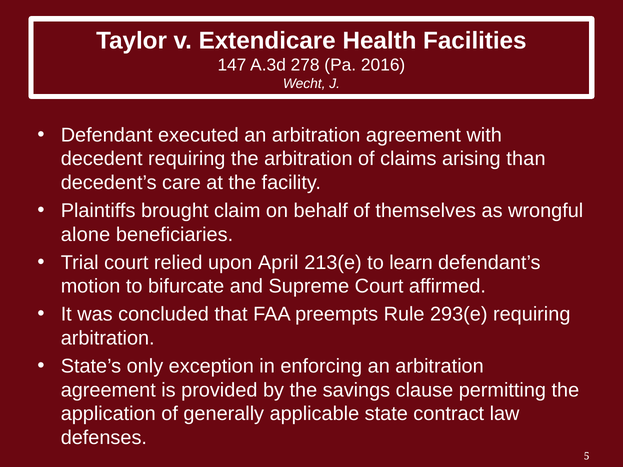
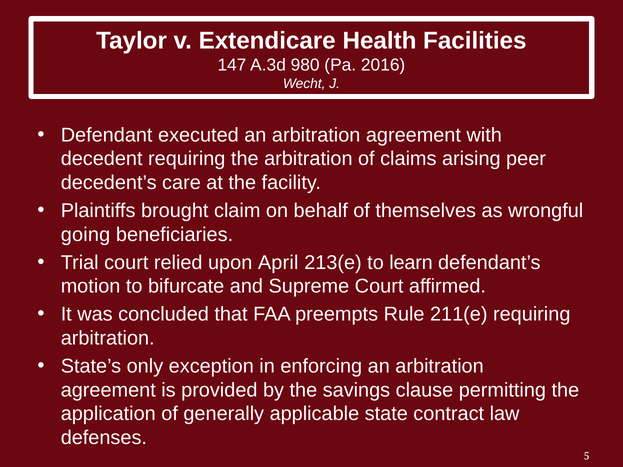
278: 278 -> 980
than: than -> peer
alone: alone -> going
293(e: 293(e -> 211(e
